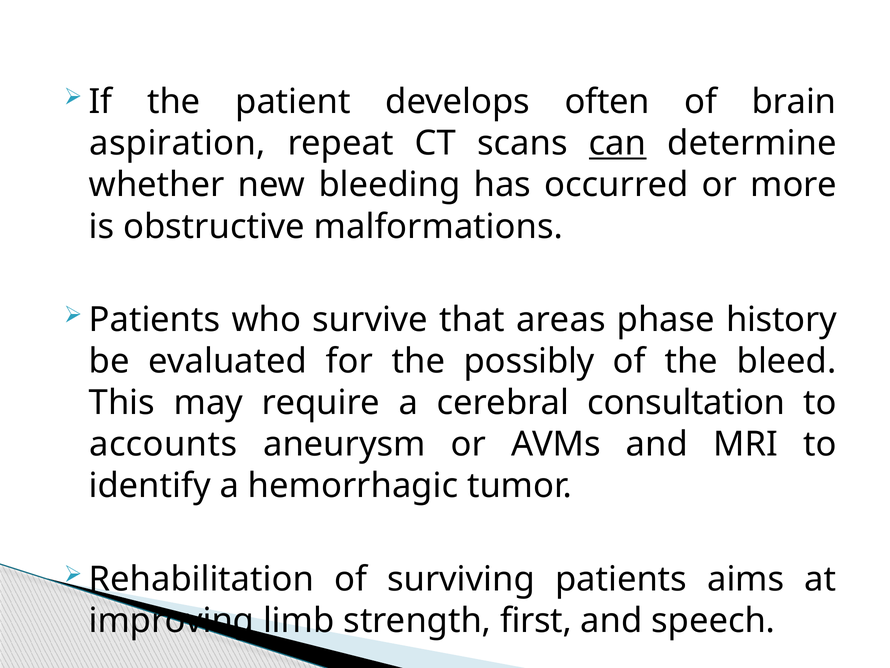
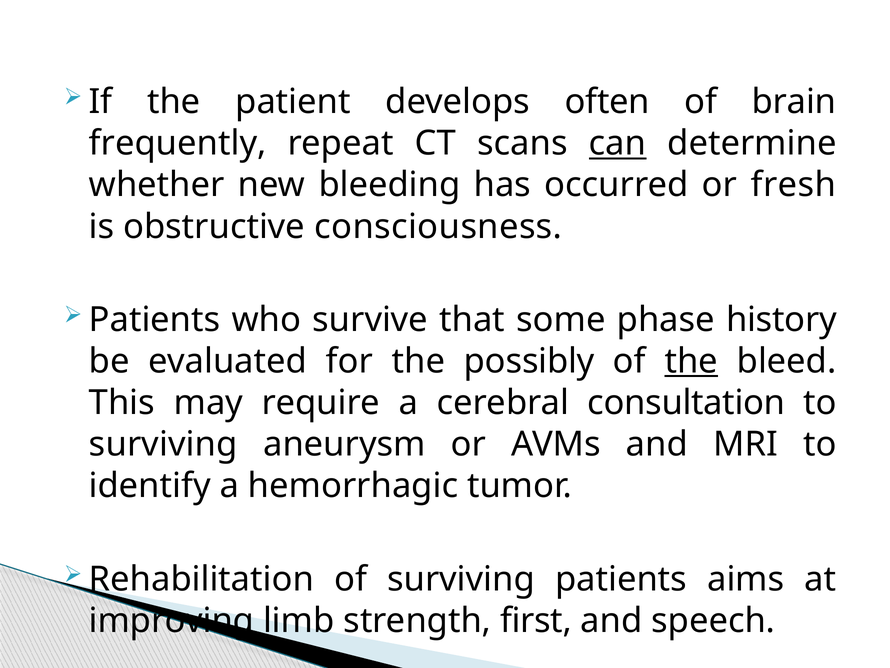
aspiration: aspiration -> frequently
more: more -> fresh
malformations: malformations -> consciousness
areas: areas -> some
the at (691, 361) underline: none -> present
accounts at (163, 444): accounts -> surviving
